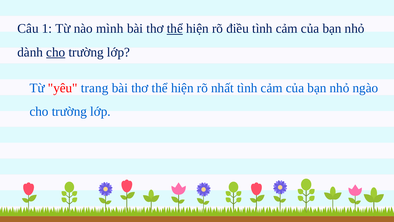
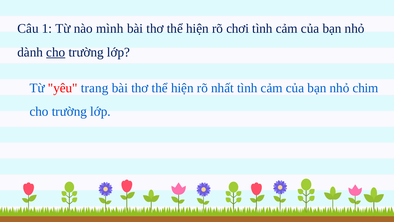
thể at (175, 29) underline: present -> none
điều: điều -> chơi
ngào: ngào -> chim
